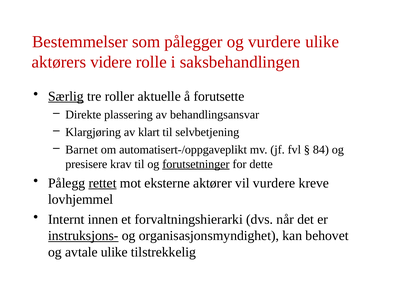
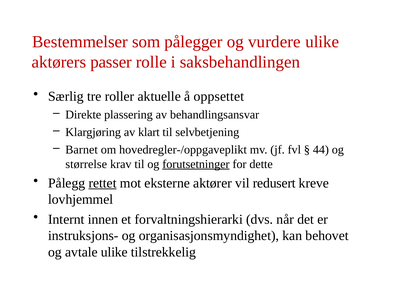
videre: videre -> passer
Særlig underline: present -> none
forutsette: forutsette -> oppsettet
automatisert-/oppgaveplikt: automatisert-/oppgaveplikt -> hovedregler-/oppgaveplikt
84: 84 -> 44
presisere: presisere -> størrelse
vil vurdere: vurdere -> redusert
instruksjons- underline: present -> none
